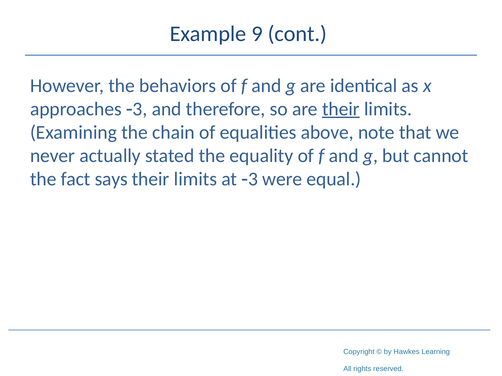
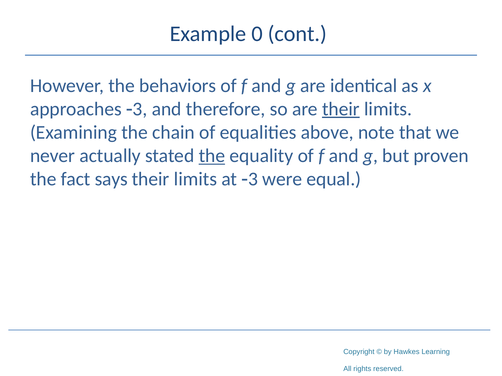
9: 9 -> 0
the at (212, 156) underline: none -> present
cannot: cannot -> proven
